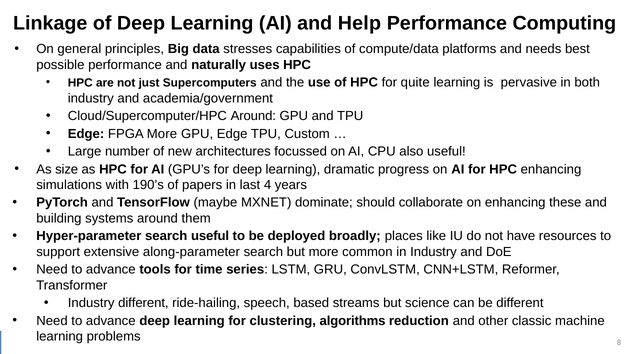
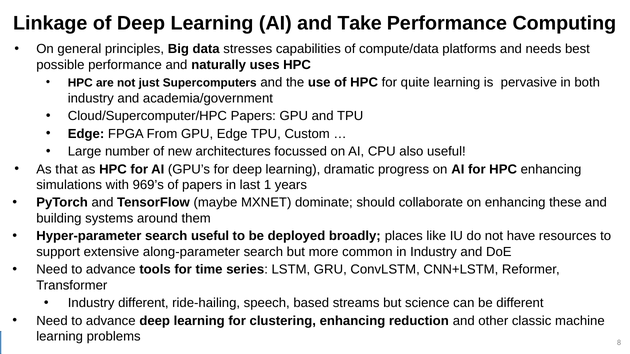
Help: Help -> Take
Cloud/Supercomputer/HPC Around: Around -> Papers
FPGA More: More -> From
size: size -> that
190’s: 190’s -> 969’s
4: 4 -> 1
clustering algorithms: algorithms -> enhancing
